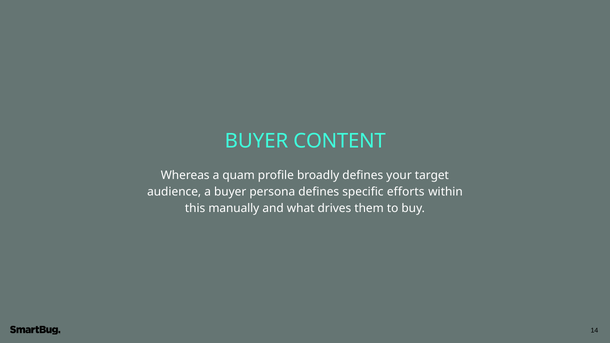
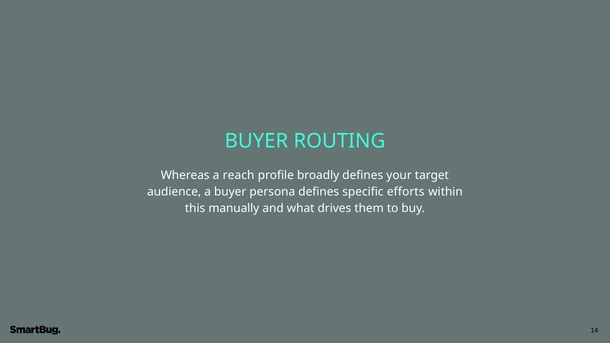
CONTENT: CONTENT -> ROUTING
quam: quam -> reach
